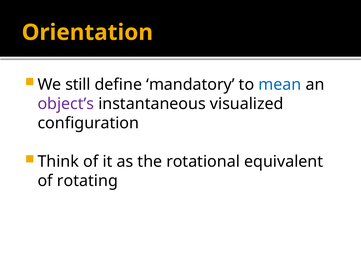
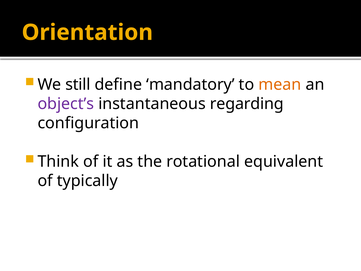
mean colour: blue -> orange
visualized: visualized -> regarding
rotating: rotating -> typically
